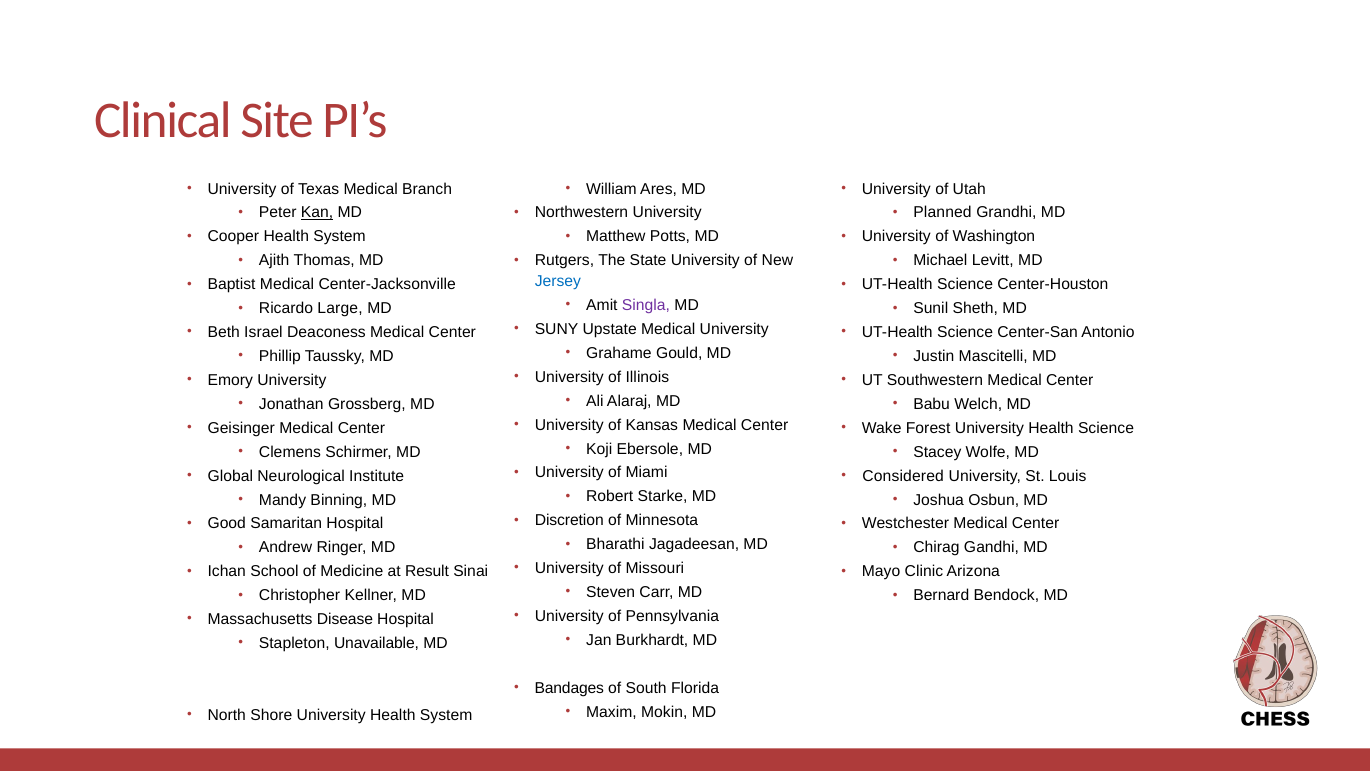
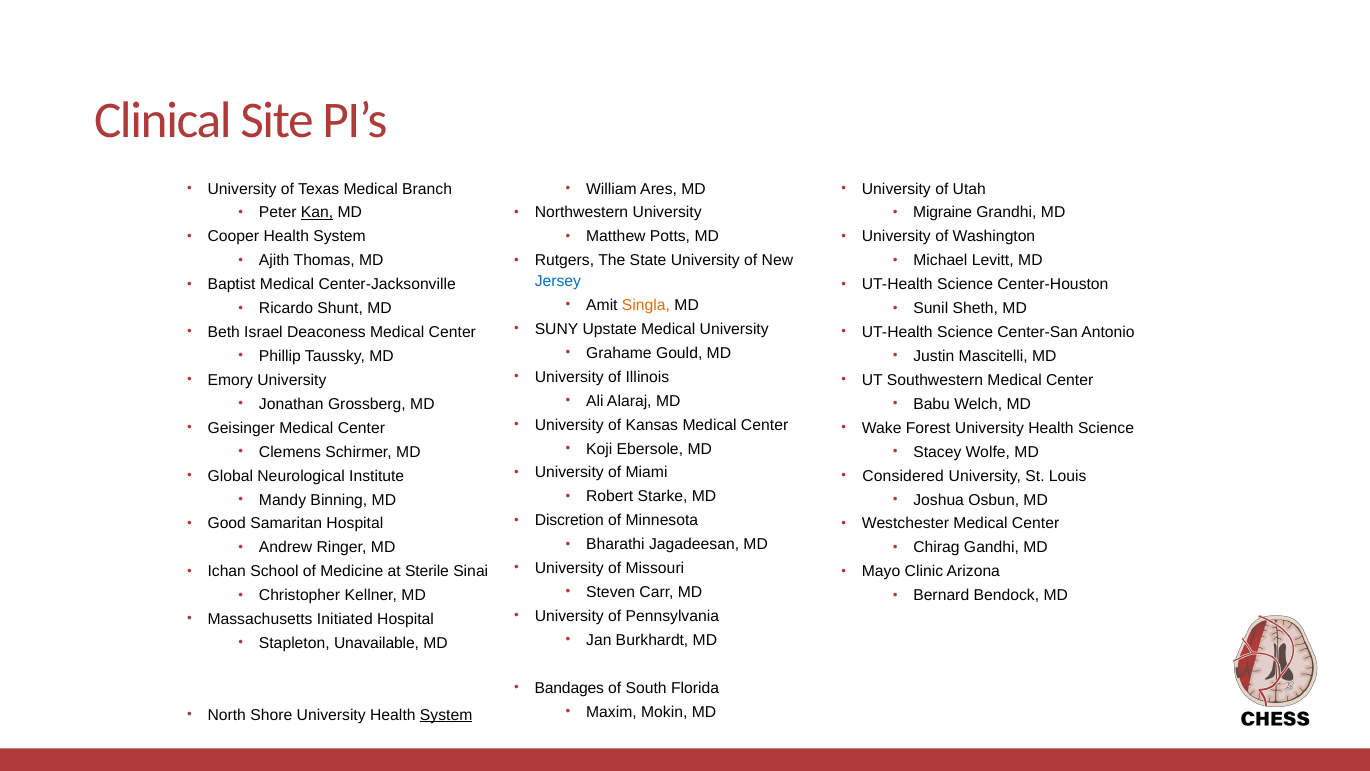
Planned: Planned -> Migraine
Singla colour: purple -> orange
Large: Large -> Shunt
Result: Result -> Sterile
Disease: Disease -> Initiated
System at (446, 715) underline: none -> present
